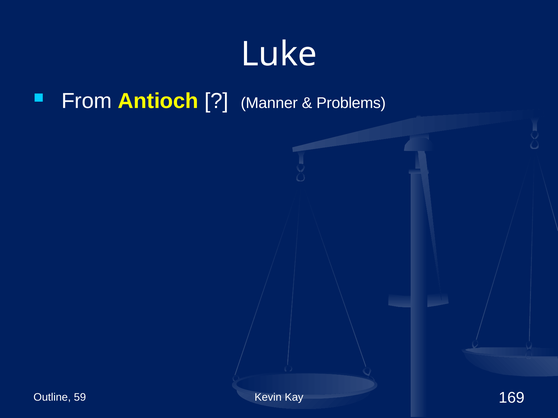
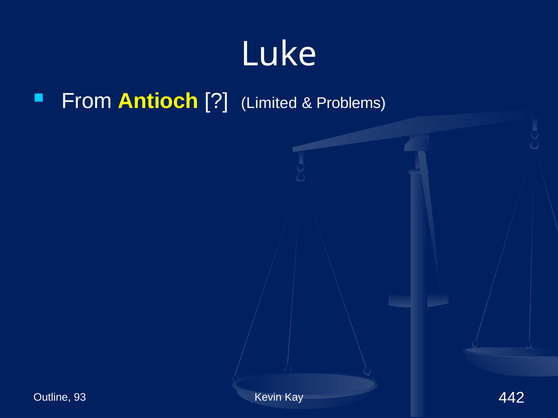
Manner: Manner -> Limited
59: 59 -> 93
169: 169 -> 442
